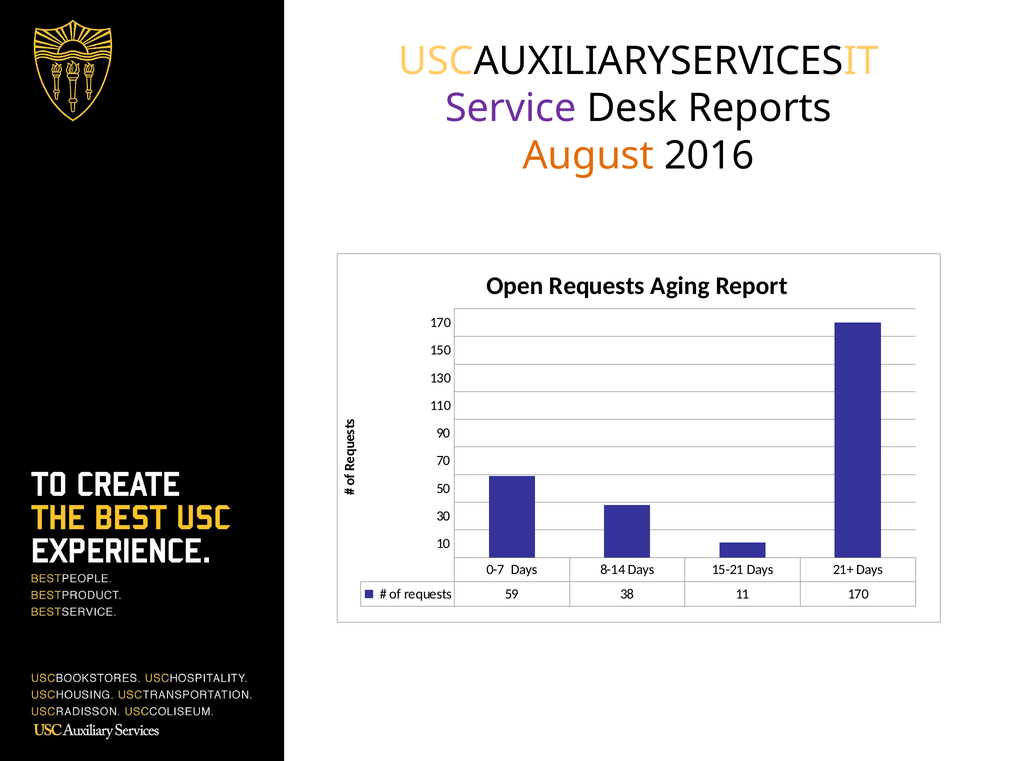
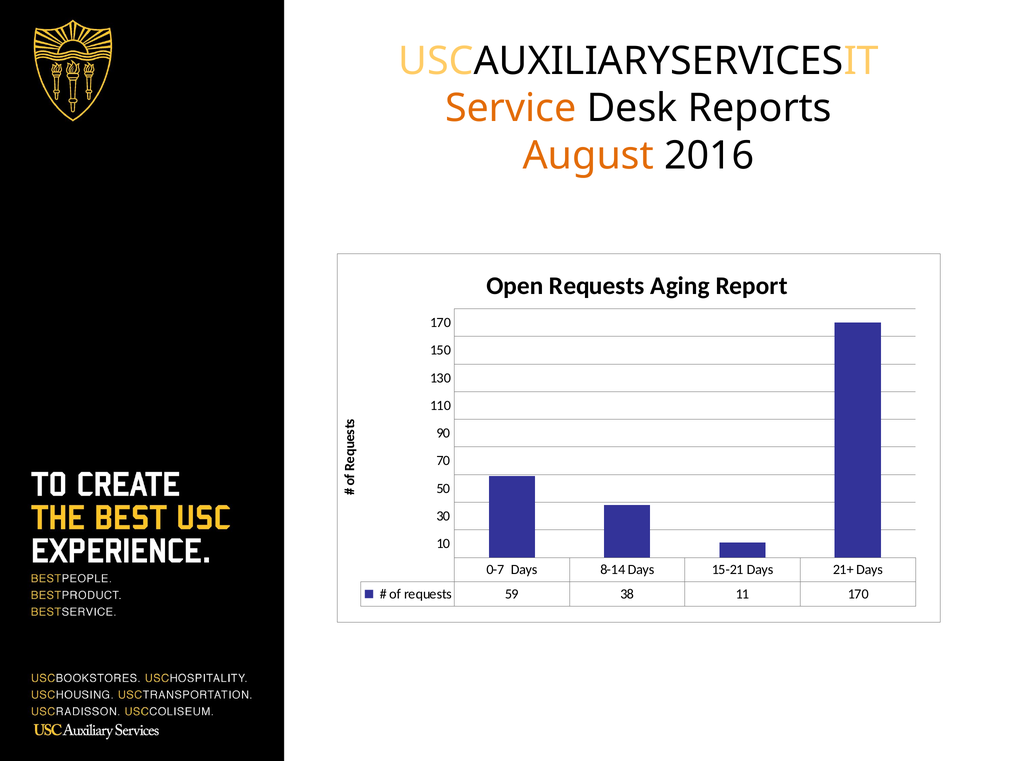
Service colour: purple -> orange
